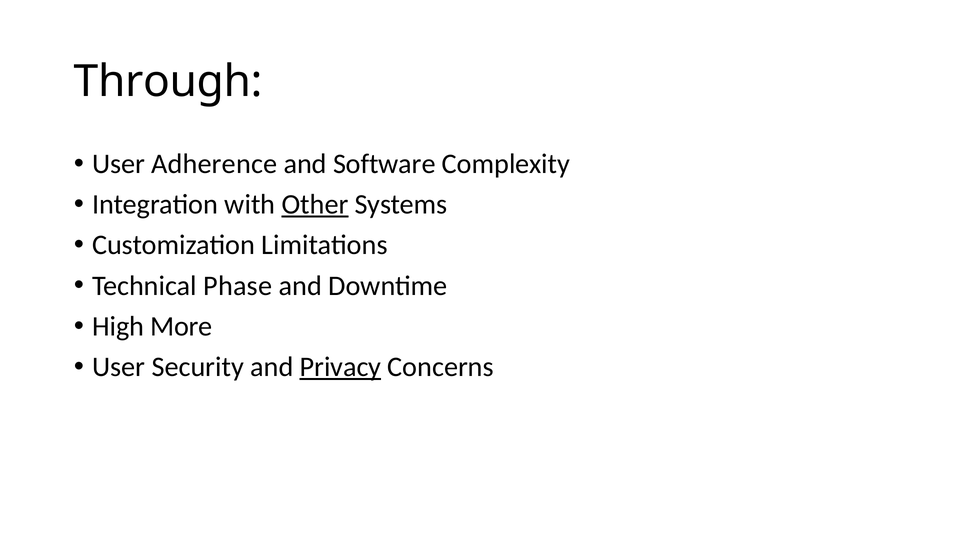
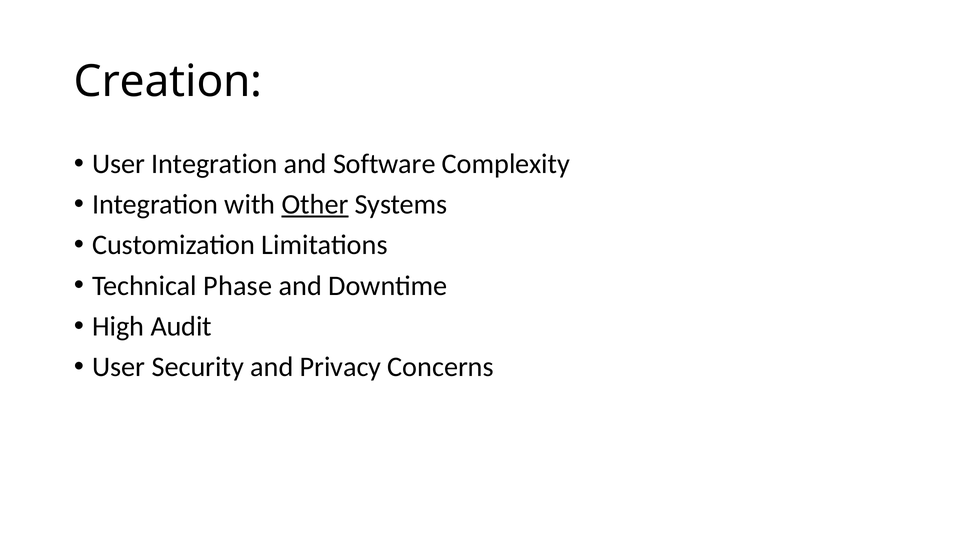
Through: Through -> Creation
User Adherence: Adherence -> Integration
More: More -> Audit
Privacy underline: present -> none
